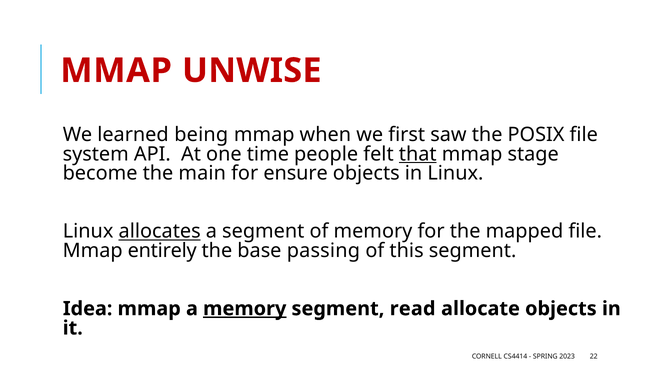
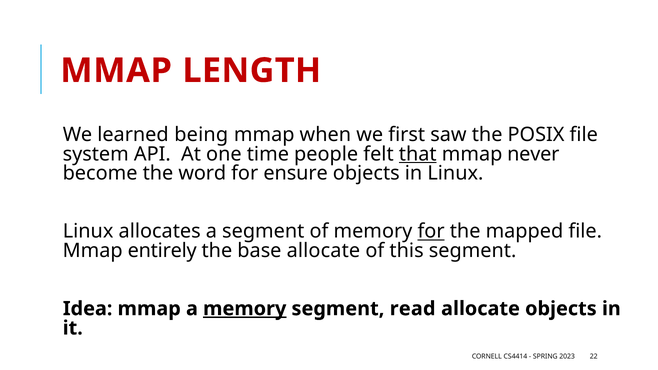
UNWISE: UNWISE -> LENGTH
stage: stage -> never
main: main -> word
allocates underline: present -> none
for at (431, 231) underline: none -> present
base passing: passing -> allocate
